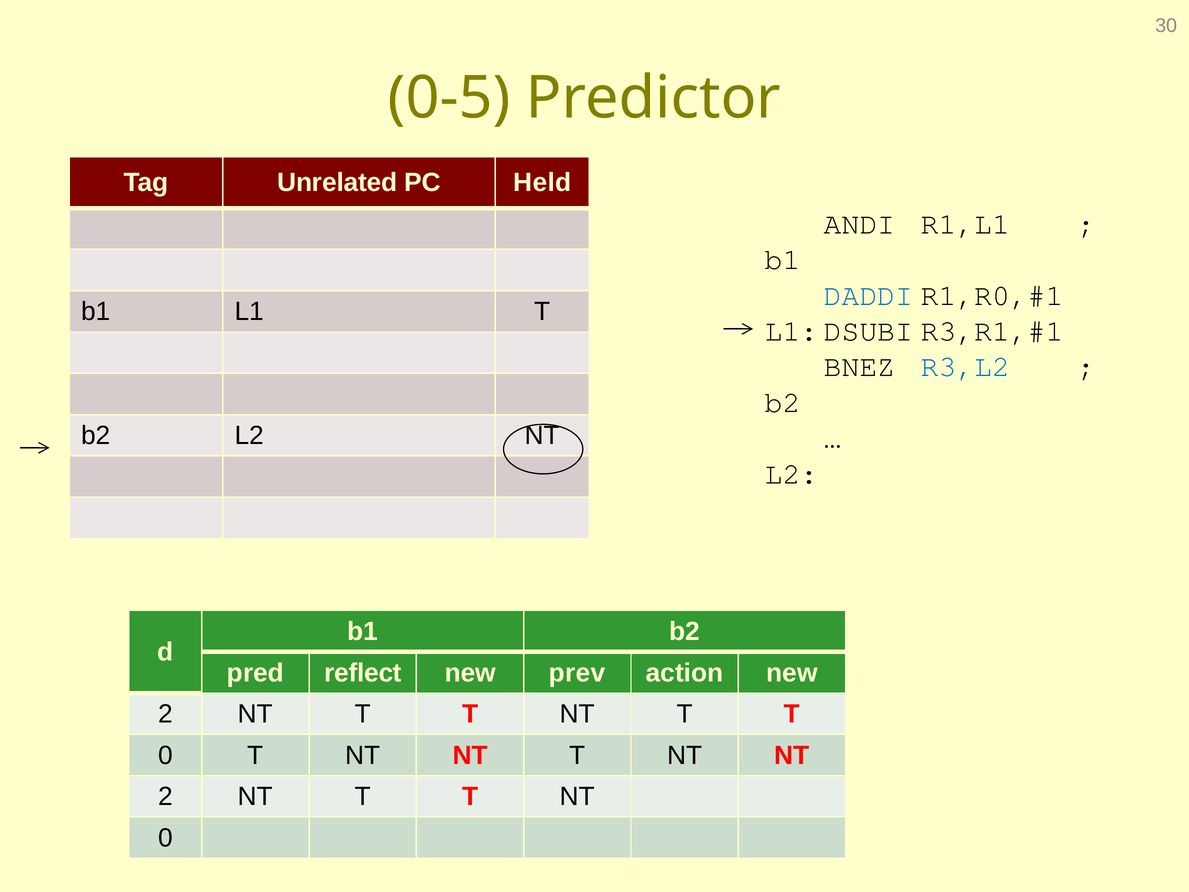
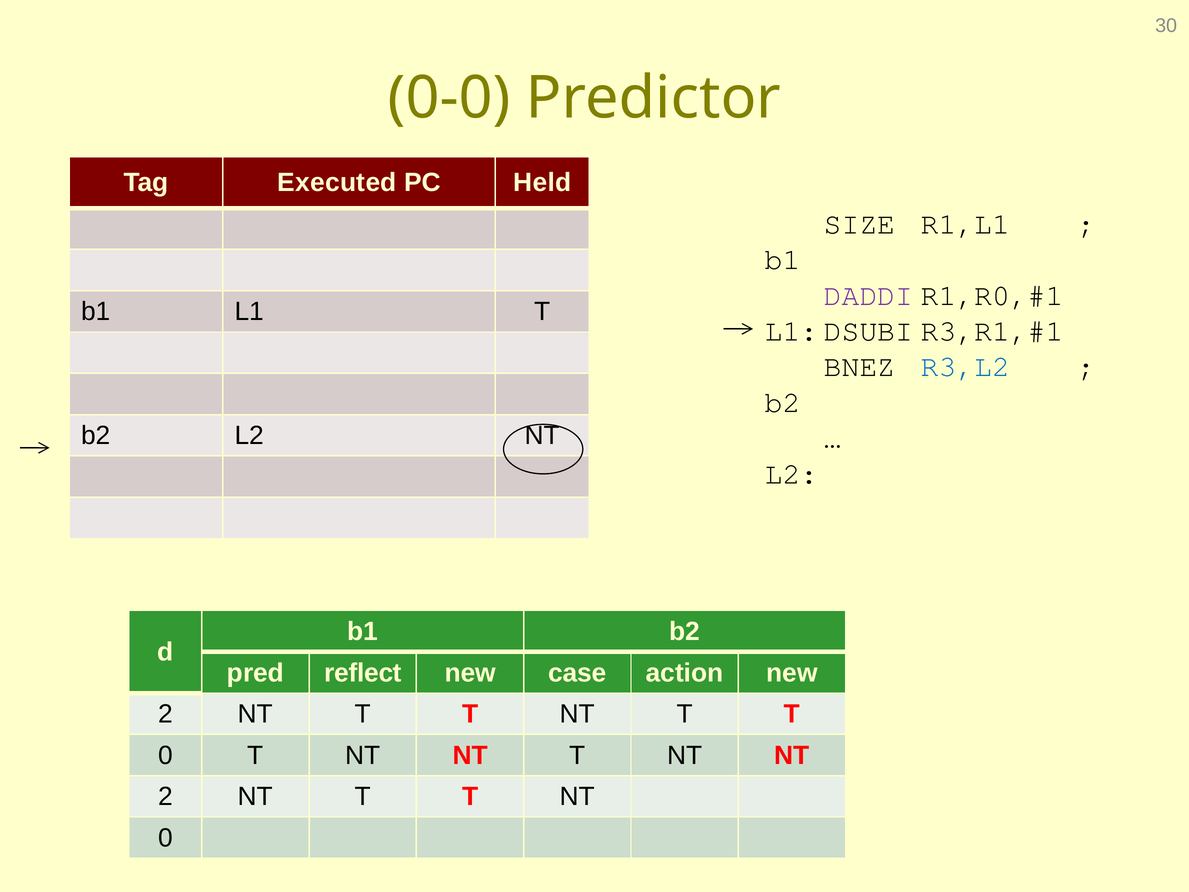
0-5: 0-5 -> 0-0
Unrelated: Unrelated -> Executed
ANDI: ANDI -> SIZE
DADDI colour: blue -> purple
prev: prev -> case
